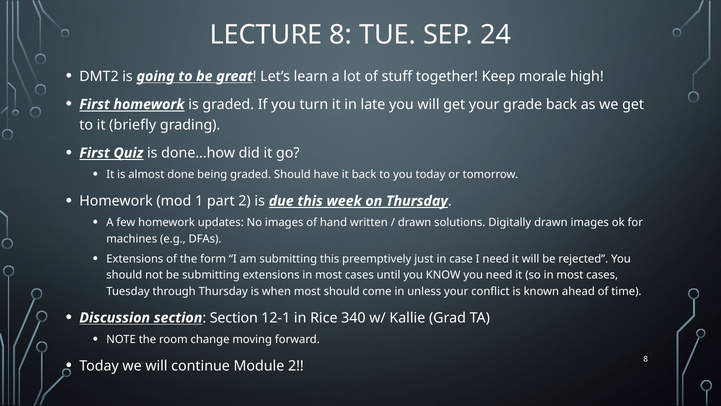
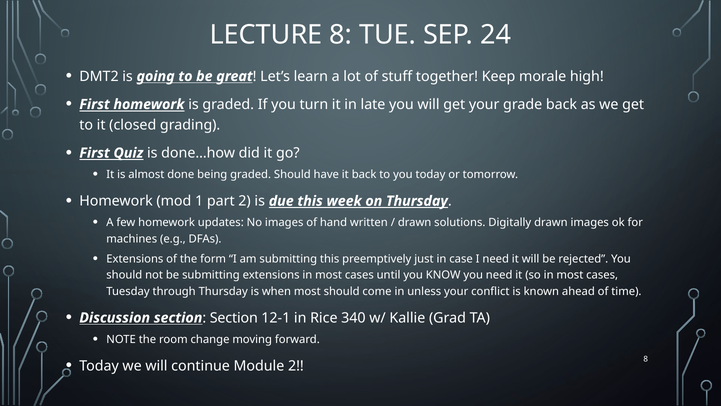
briefly: briefly -> closed
